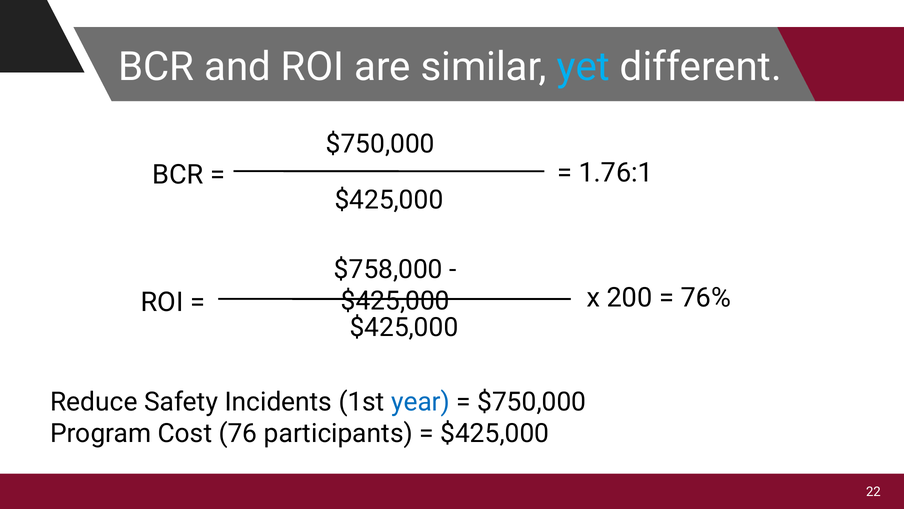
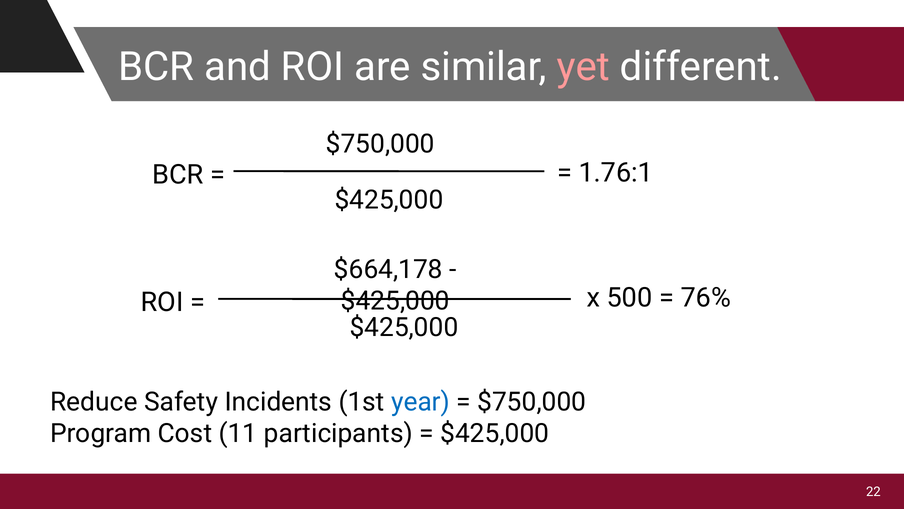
yet colour: light blue -> pink
$758,000: $758,000 -> $664,178
200: 200 -> 500
76: 76 -> 11
